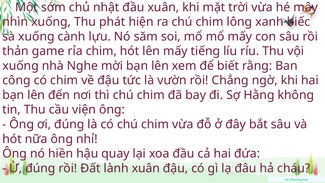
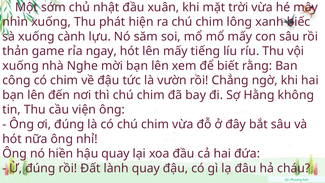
rỉa chim: chim -> ngay
lành xuân: xuân -> quay
